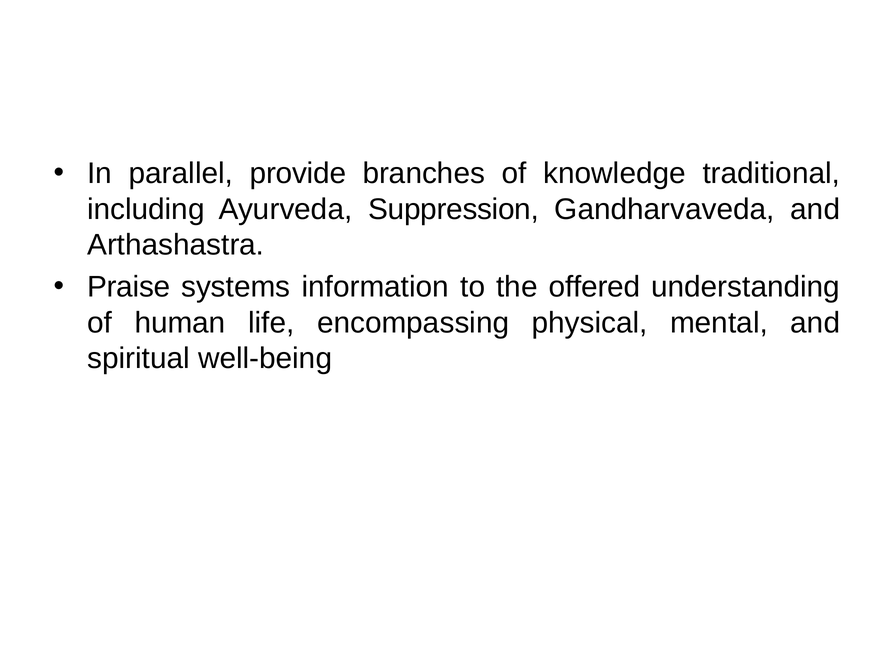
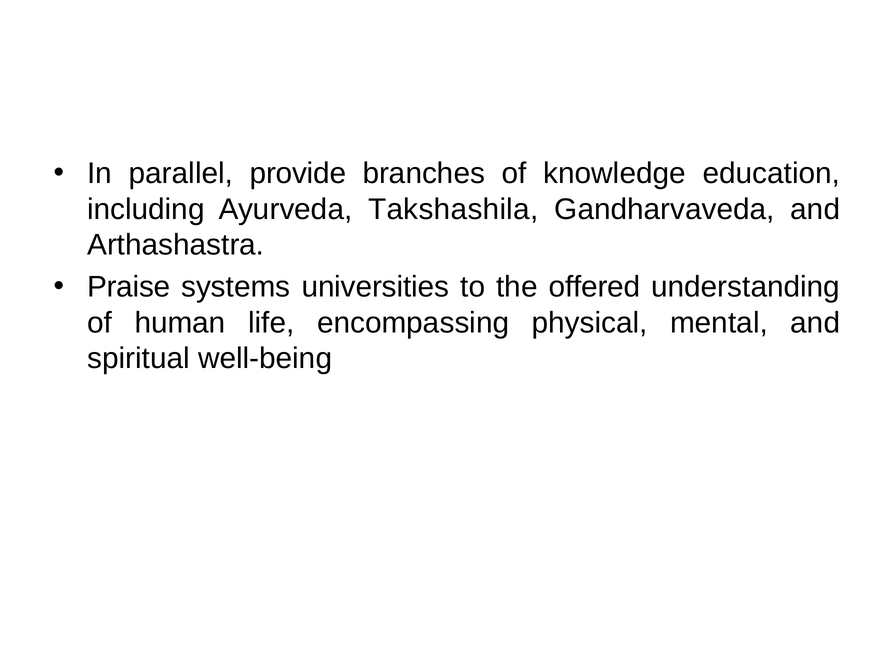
traditional: traditional -> education
Suppression: Suppression -> Takshashila
information: information -> universities
